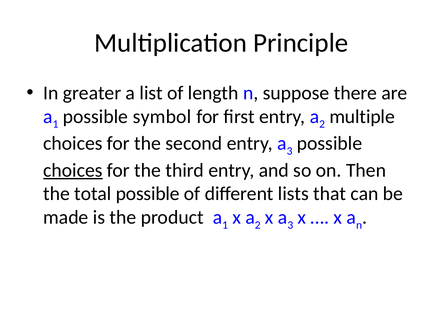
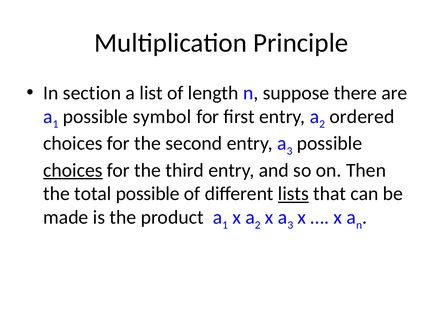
greater: greater -> section
multiple: multiple -> ordered
lists underline: none -> present
